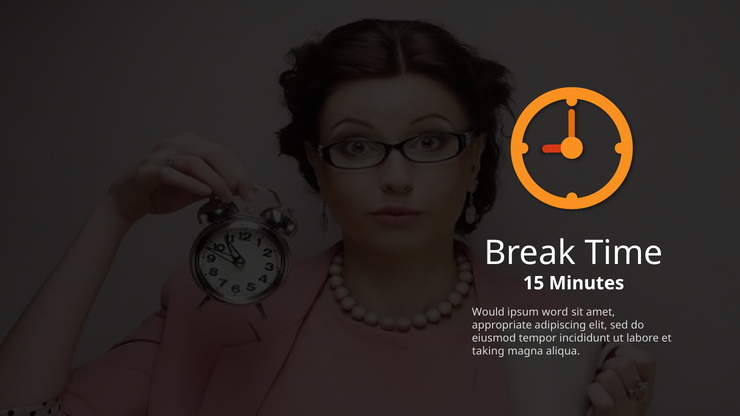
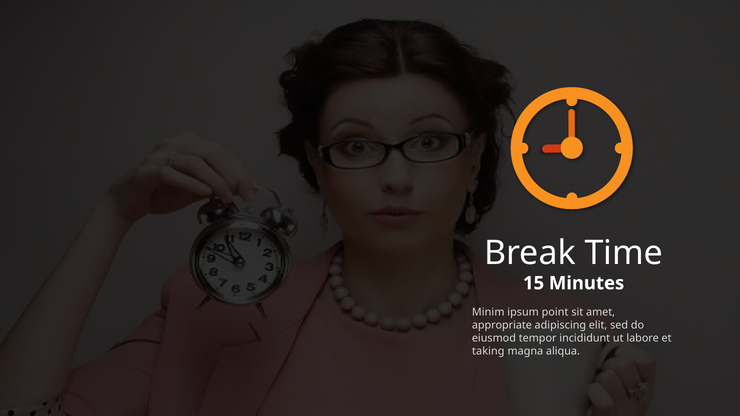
Would: Would -> Minim
word: word -> point
